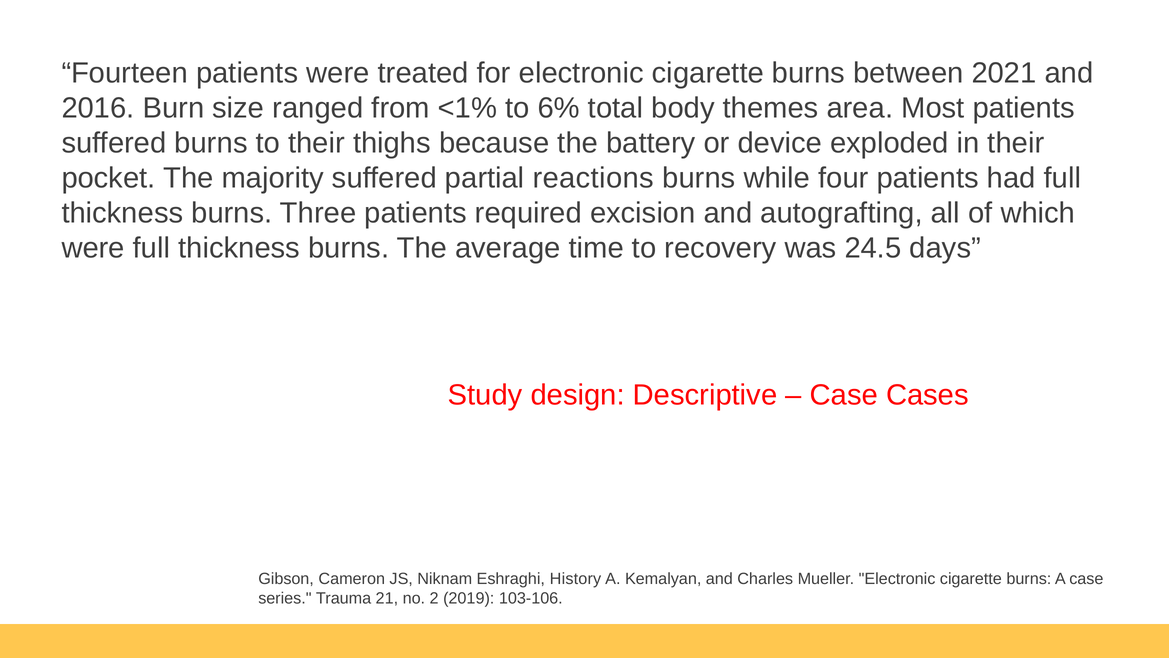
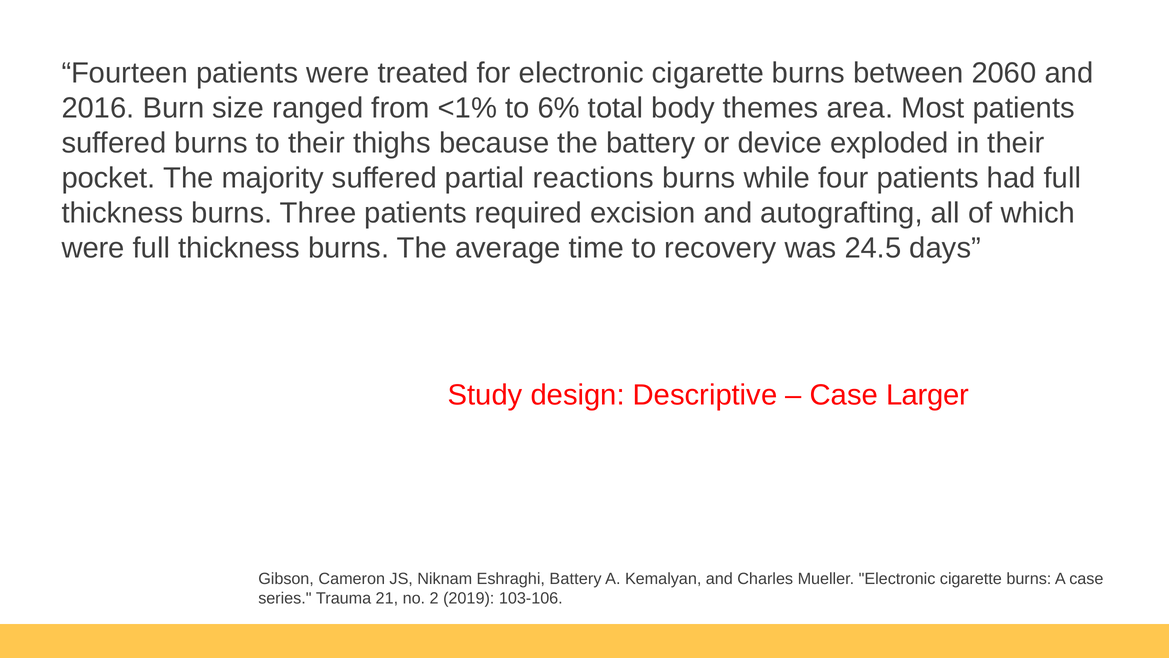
2021: 2021 -> 2060
Cases: Cases -> Larger
Eshraghi History: History -> Battery
